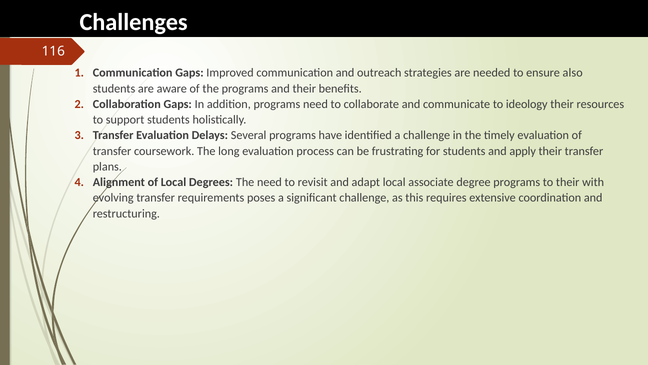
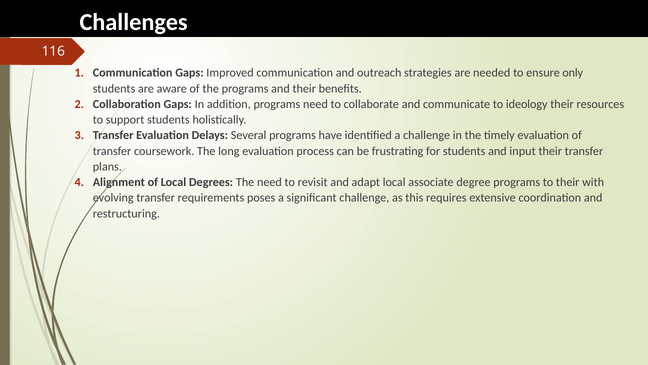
also: also -> only
apply: apply -> input
